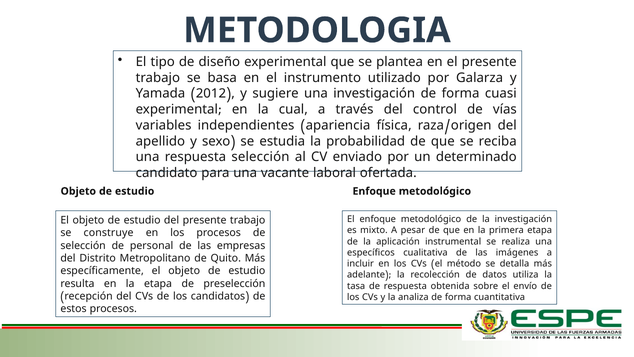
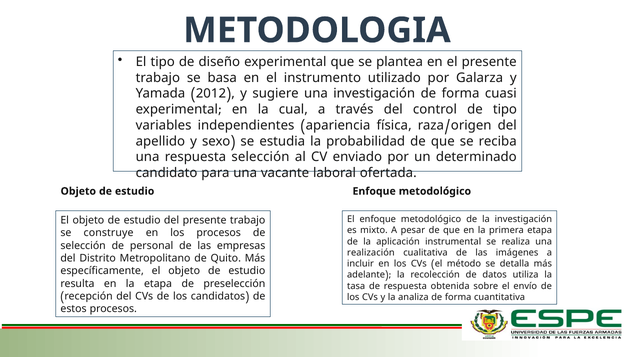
de vías: vías -> tipo
específicos: específicos -> realización
